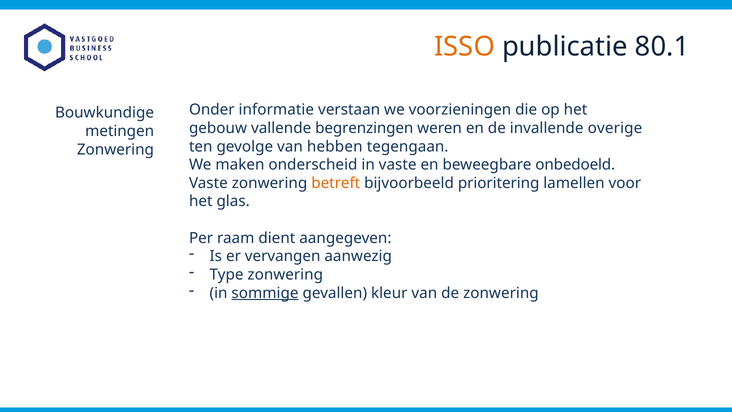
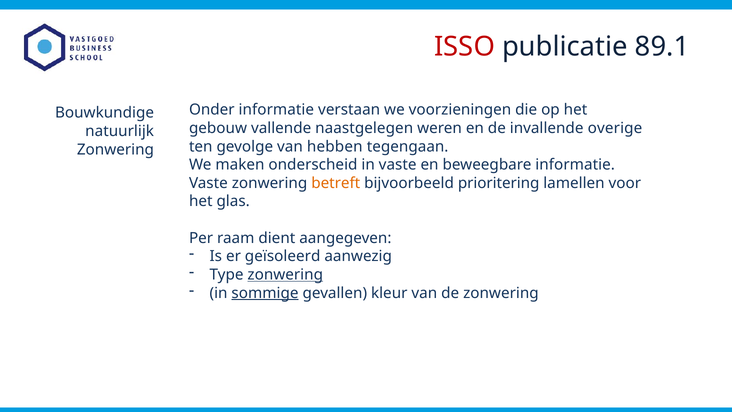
ISSO colour: orange -> red
80.1: 80.1 -> 89.1
begrenzingen: begrenzingen -> naastgelegen
metingen: metingen -> natuurlijk
beweegbare onbedoeld: onbedoeld -> informatie
vervangen: vervangen -> geïsoleerd
zonwering at (285, 274) underline: none -> present
